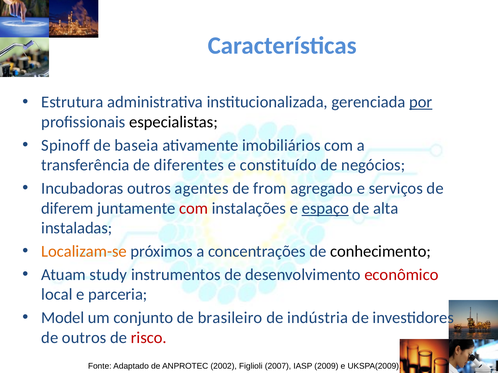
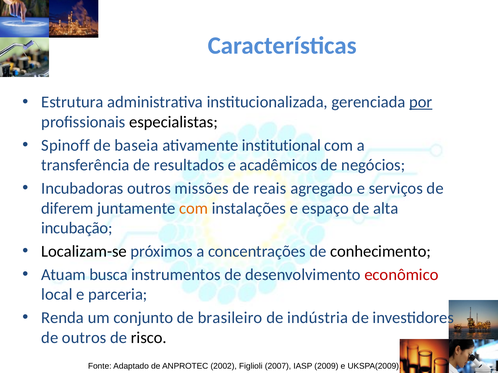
imobiliários: imobiliários -> institutional
diferentes: diferentes -> resultados
constituído: constituído -> acadêmicos
agentes: agentes -> missões
from: from -> reais
com at (194, 209) colour: red -> orange
espaço underline: present -> none
instaladas: instaladas -> incubação
Localizam-se colour: orange -> black
study: study -> busca
Model: Model -> Renda
risco colour: red -> black
